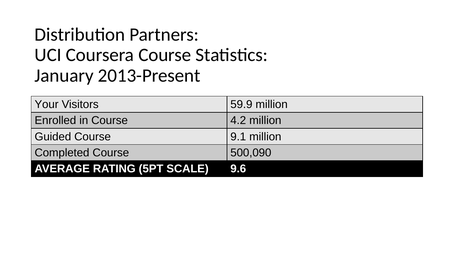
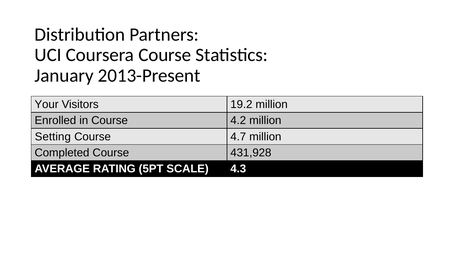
59.9: 59.9 -> 19.2
Guided: Guided -> Setting
9.1: 9.1 -> 4.7
500,090: 500,090 -> 431,928
9.6: 9.6 -> 4.3
